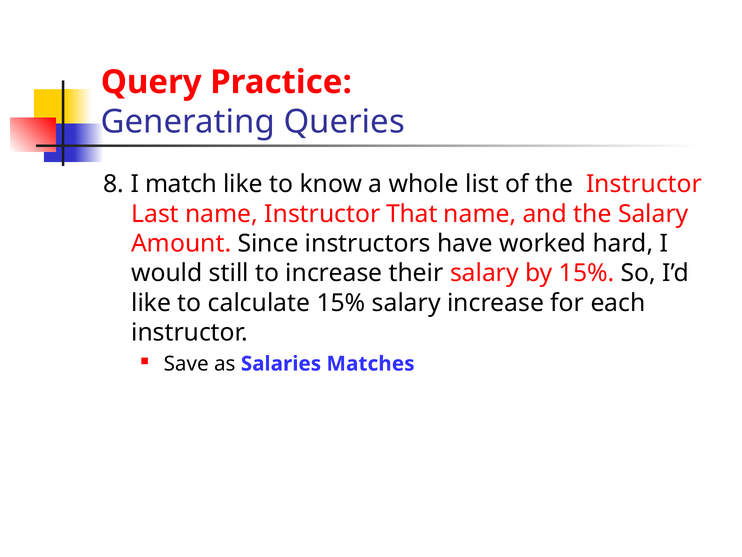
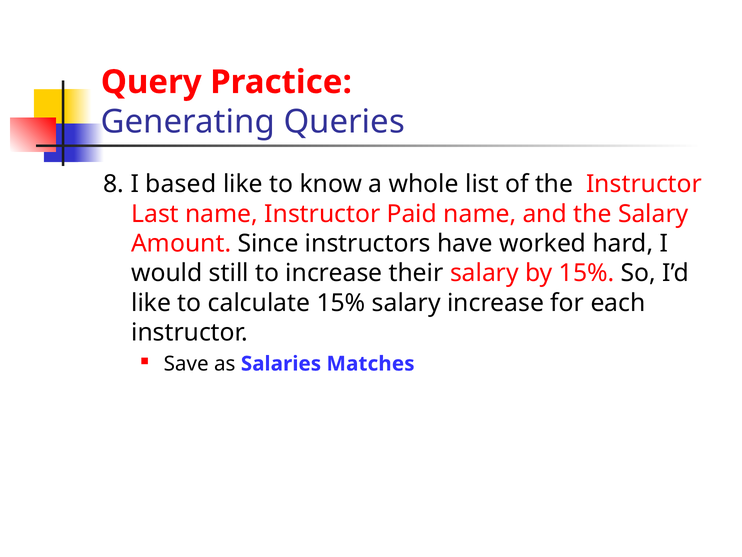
match: match -> based
That: That -> Paid
